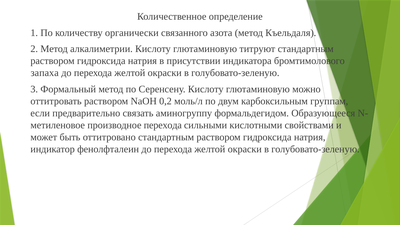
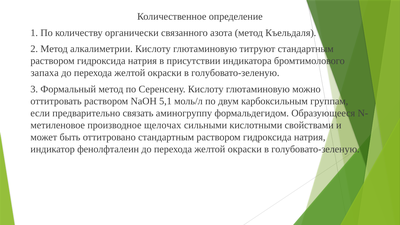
0,2: 0,2 -> 5,1
производное перехода: перехода -> щелочах
